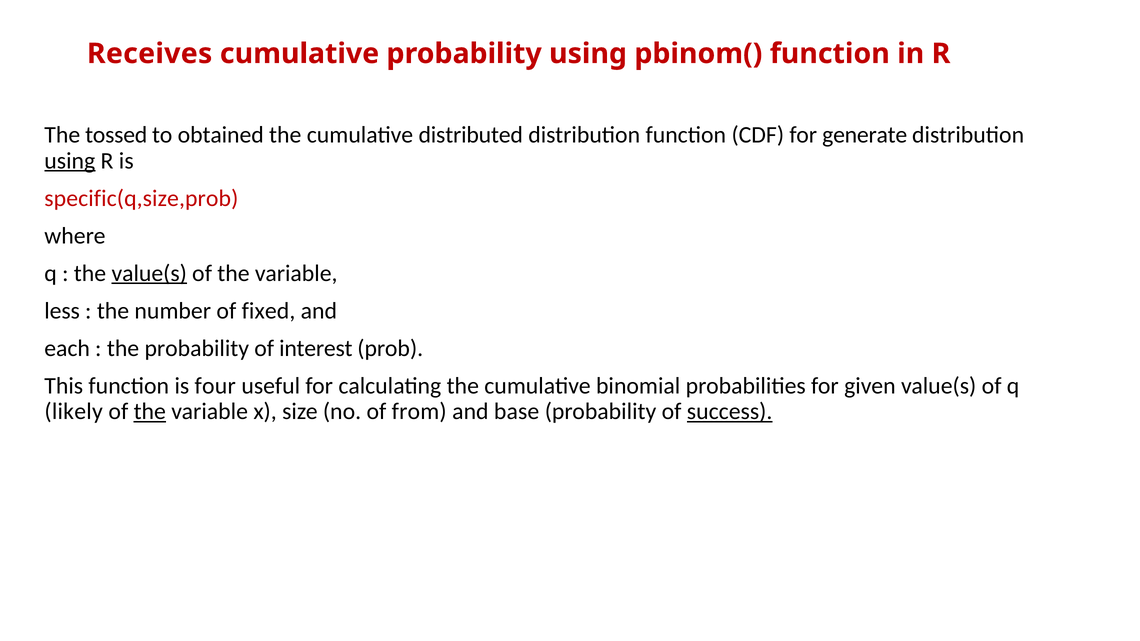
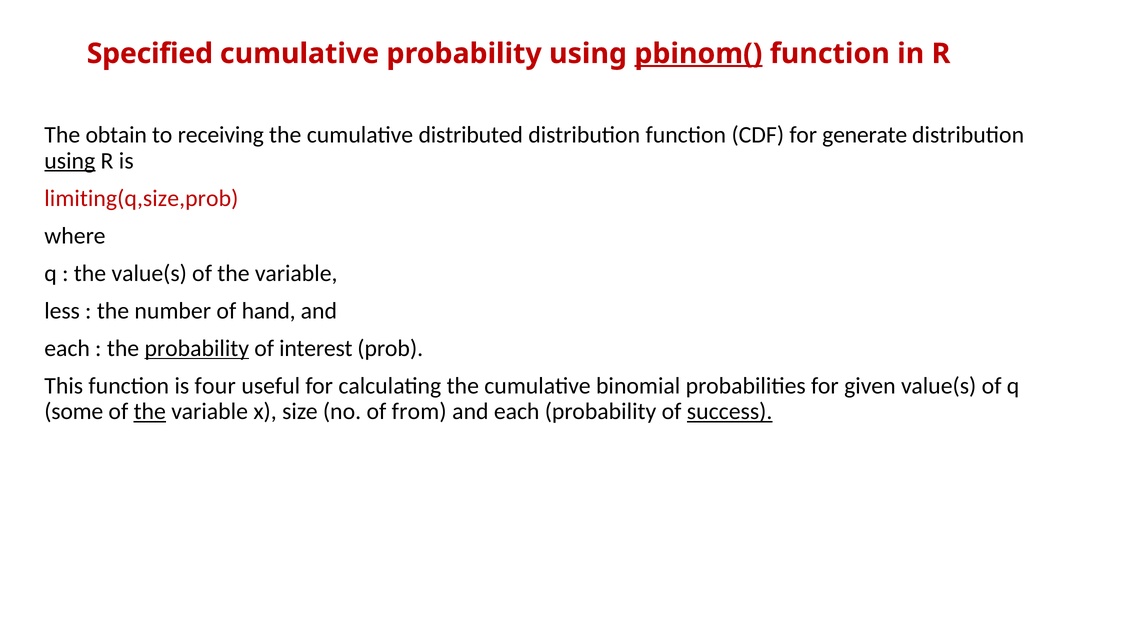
Receives: Receives -> Specified
pbinom( underline: none -> present
tossed: tossed -> obtain
obtained: obtained -> receiving
specific(q,size,prob: specific(q,size,prob -> limiting(q,size,prob
value(s at (149, 273) underline: present -> none
fixed: fixed -> hand
probability at (197, 348) underline: none -> present
likely: likely -> some
base at (517, 412): base -> each
